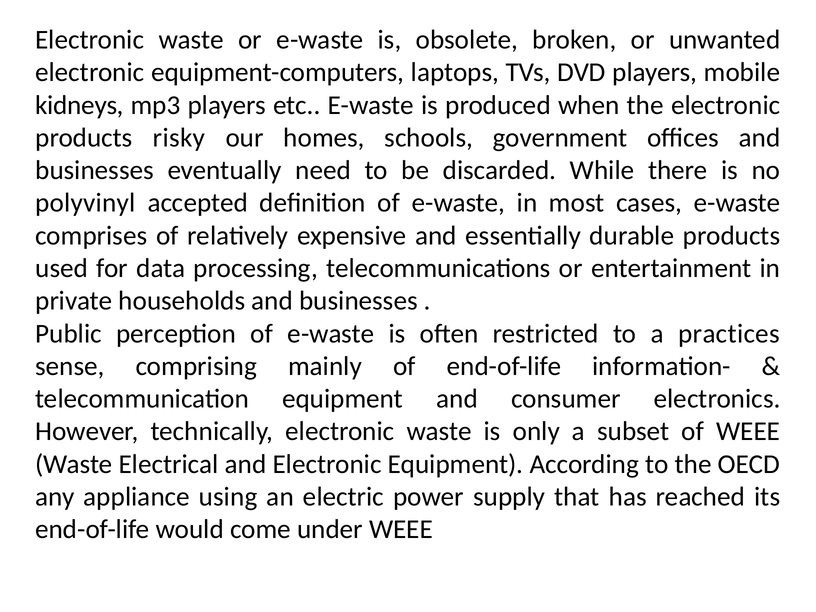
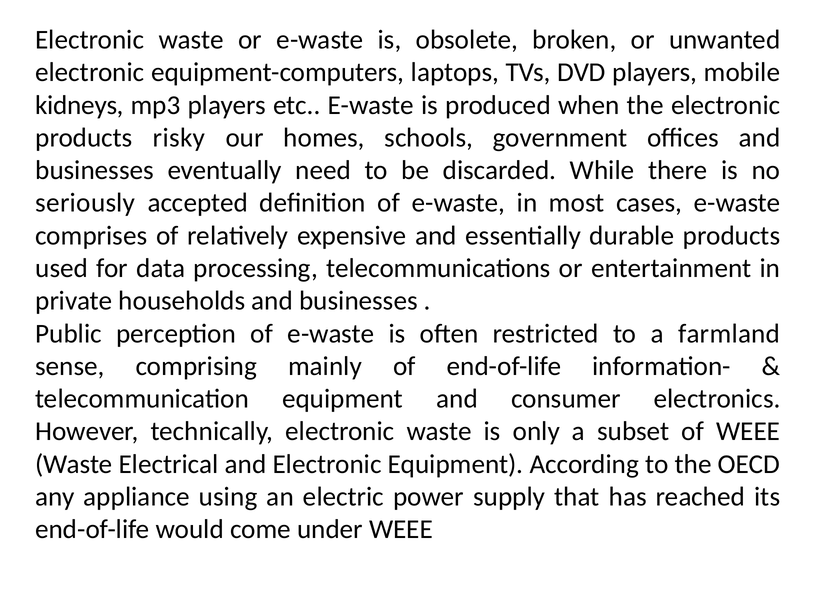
polyvinyl: polyvinyl -> seriously
practices: practices -> farmland
